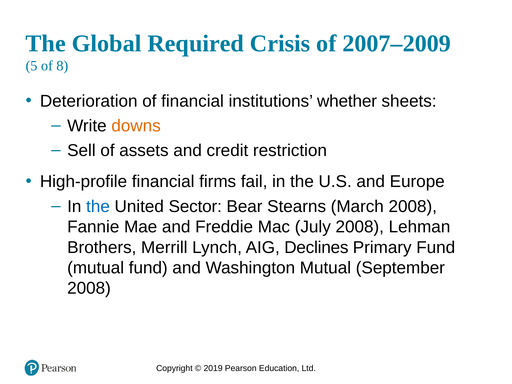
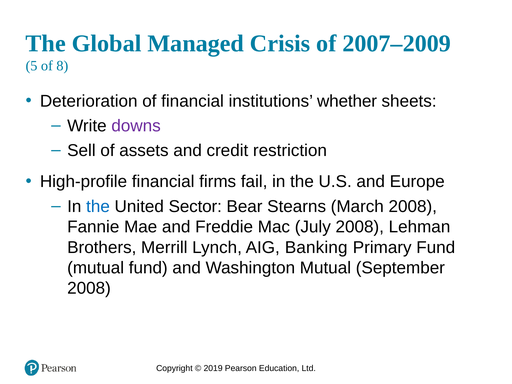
Required: Required -> Managed
downs colour: orange -> purple
Declines: Declines -> Banking
